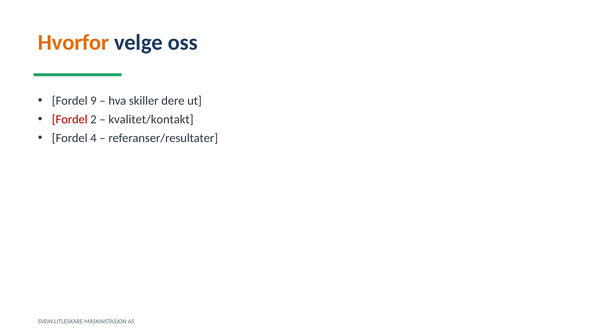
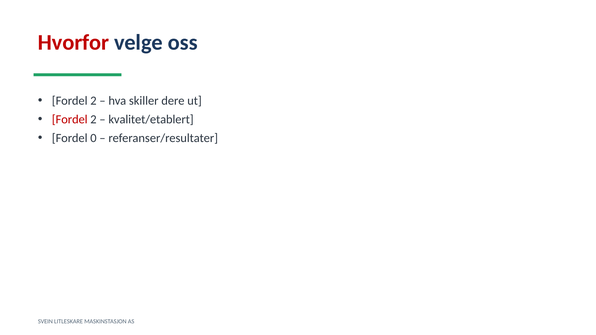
Hvorfor colour: orange -> red
9 at (93, 101): 9 -> 2
kvalitet/kontakt: kvalitet/kontakt -> kvalitet/etablert
4: 4 -> 0
